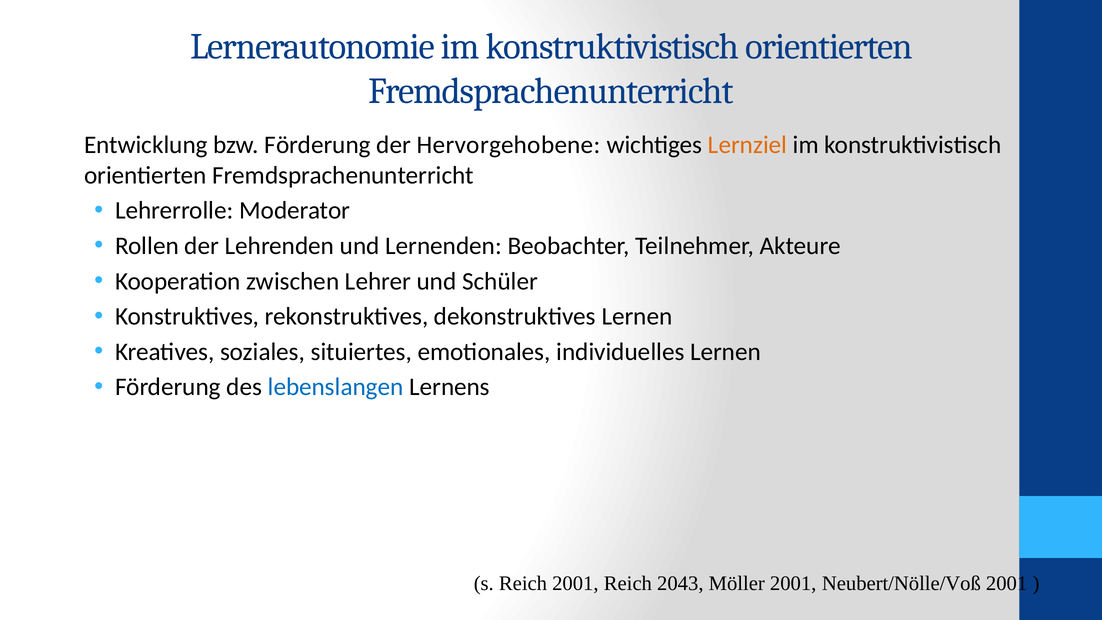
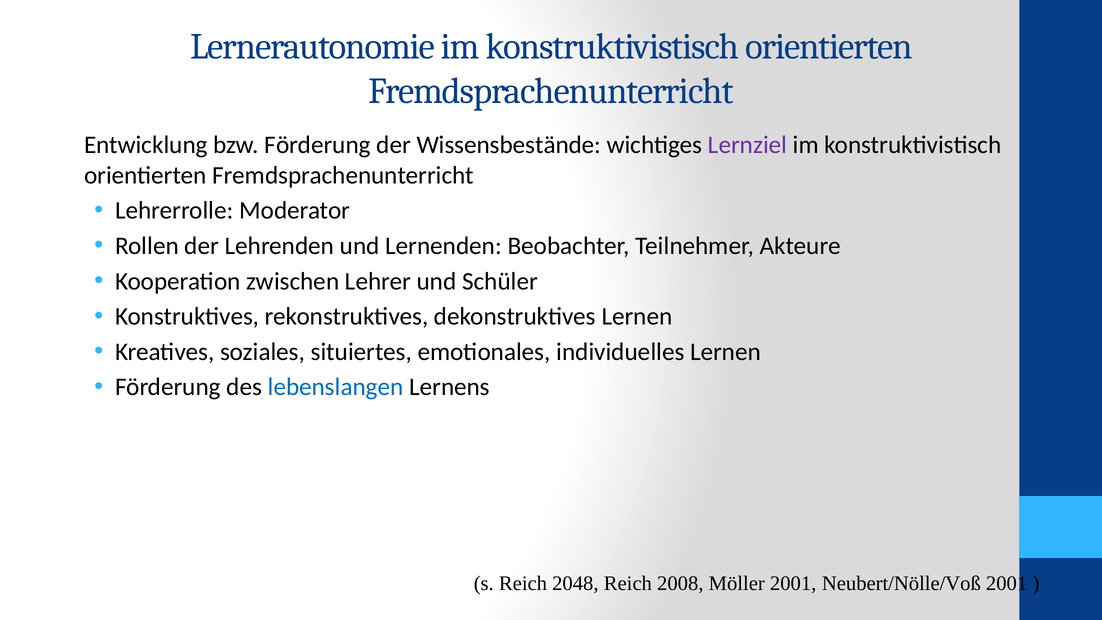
Hervorgehobene: Hervorgehobene -> Wissensbestände
Lernziel colour: orange -> purple
Reich 2001: 2001 -> 2048
2043: 2043 -> 2008
